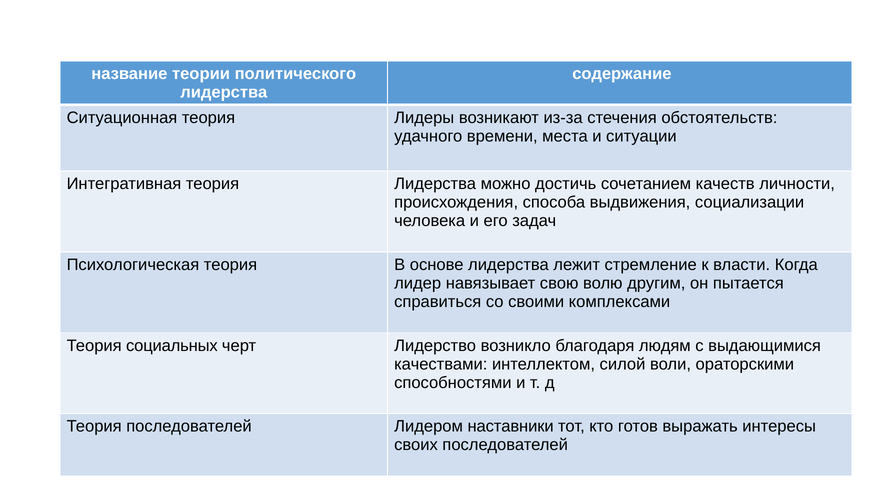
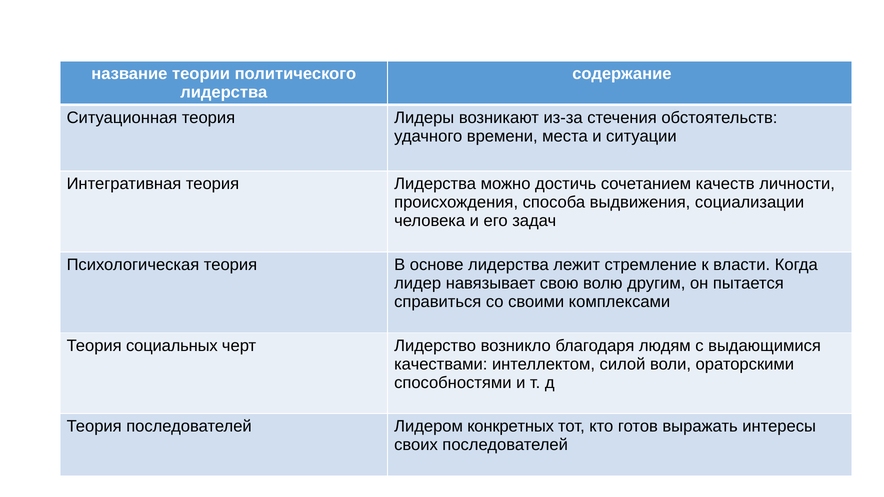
наставники: наставники -> конкретных
